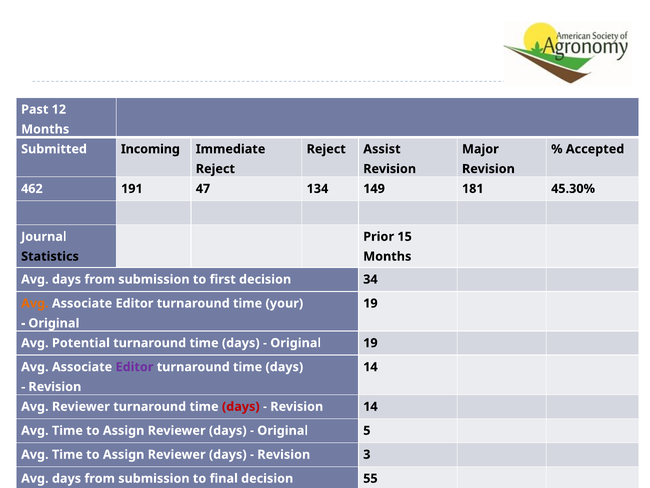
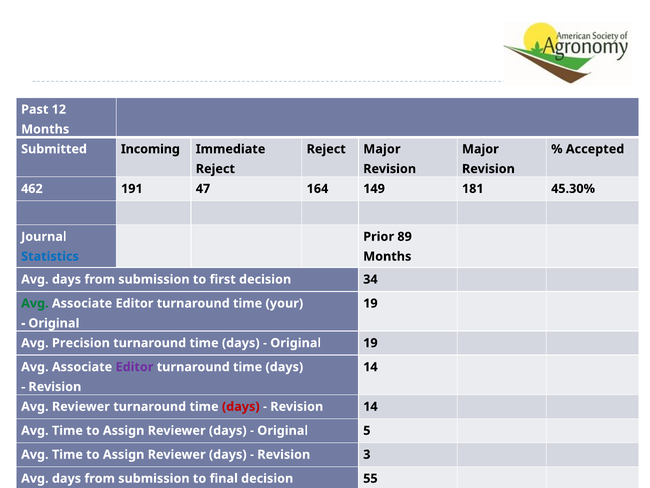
Reject Assist: Assist -> Major
134: 134 -> 164
15: 15 -> 89
Statistics colour: black -> blue
Avg at (35, 303) colour: orange -> green
Potential: Potential -> Precision
